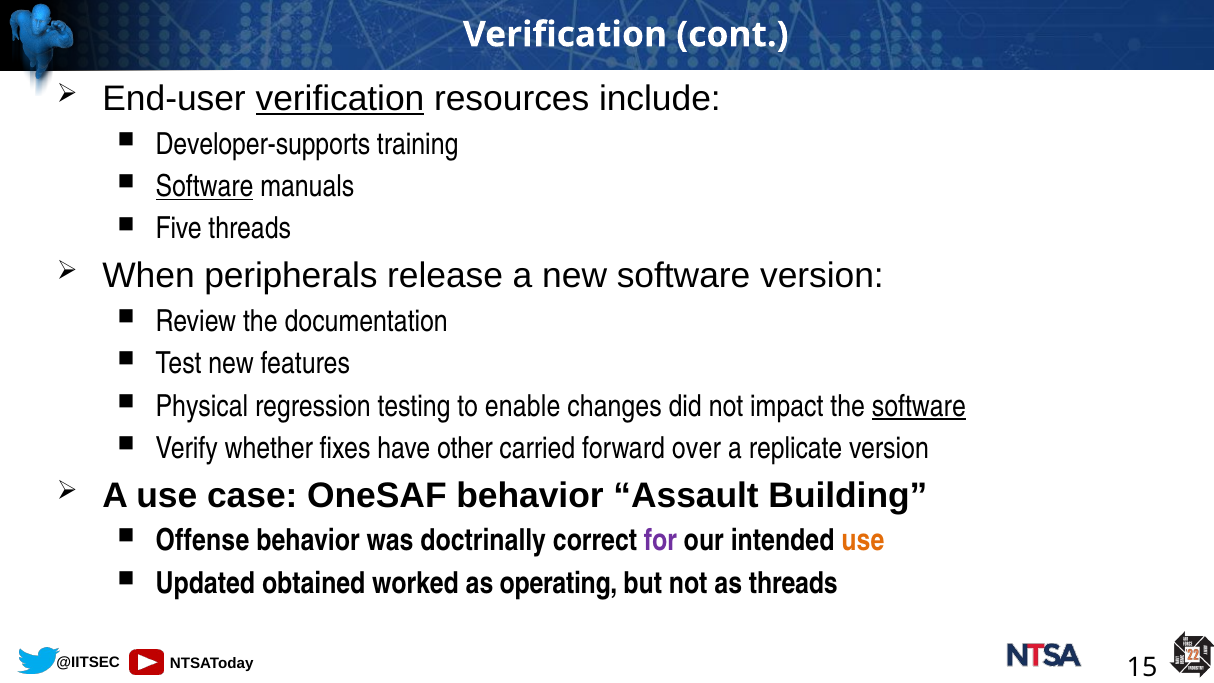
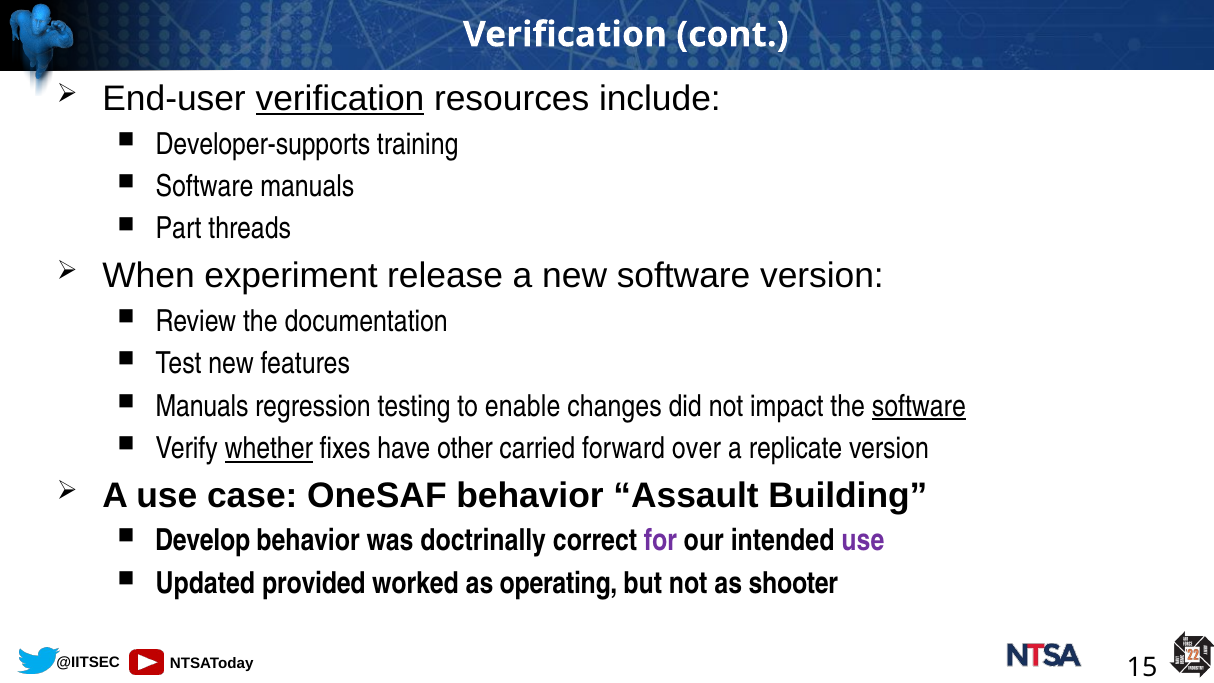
Software at (205, 186) underline: present -> none
Five: Five -> Part
peripherals: peripherals -> experiment
Physical at (202, 406): Physical -> Manuals
whether underline: none -> present
Offense: Offense -> Develop
use at (863, 541) colour: orange -> purple
obtained: obtained -> provided
as threads: threads -> shooter
